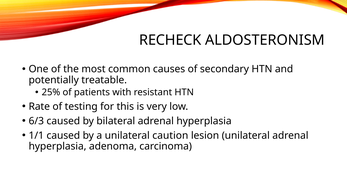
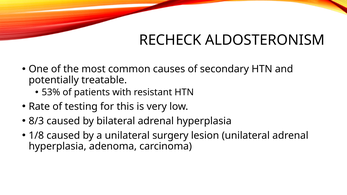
25%: 25% -> 53%
6/3: 6/3 -> 8/3
1/1: 1/1 -> 1/8
caution: caution -> surgery
